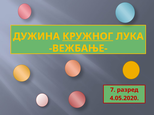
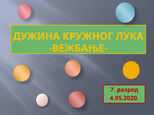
КРУЖНОГ underline: present -> none
